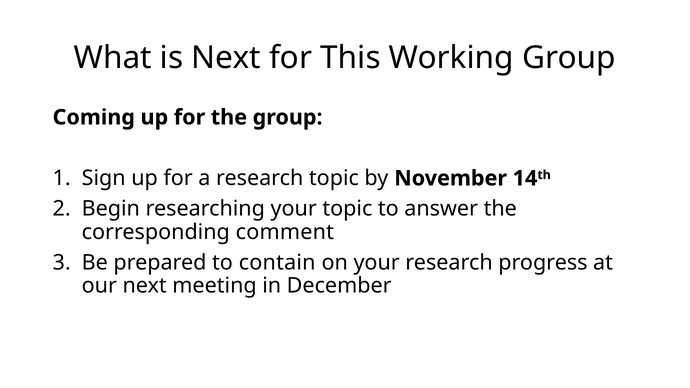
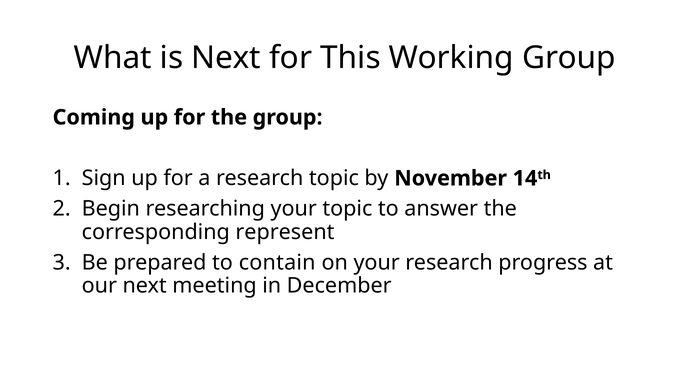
comment: comment -> represent
